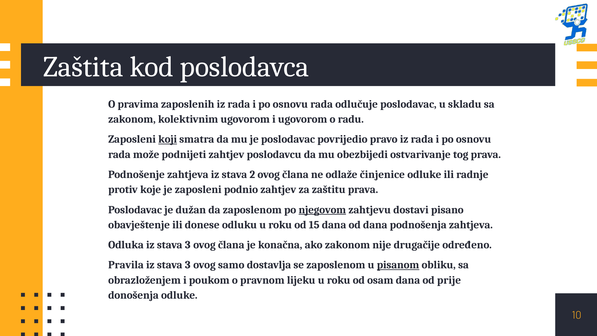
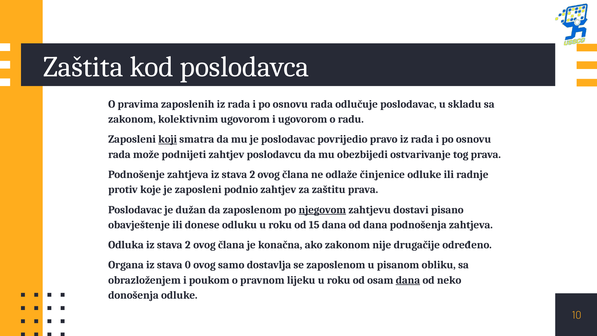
Odluka iz stava 3: 3 -> 2
Pravila: Pravila -> Organa
3 at (188, 265): 3 -> 0
pisanom underline: present -> none
dana at (408, 280) underline: none -> present
prije: prije -> neko
